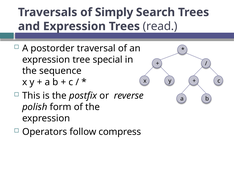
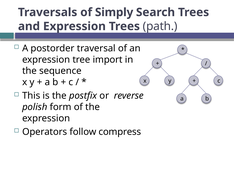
read: read -> path
special: special -> import
